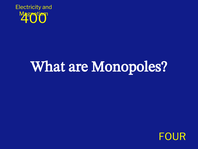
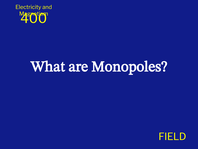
FOUR: FOUR -> FIELD
